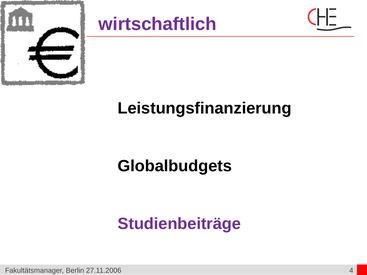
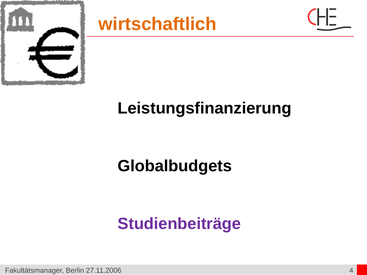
wirtschaftlich colour: purple -> orange
